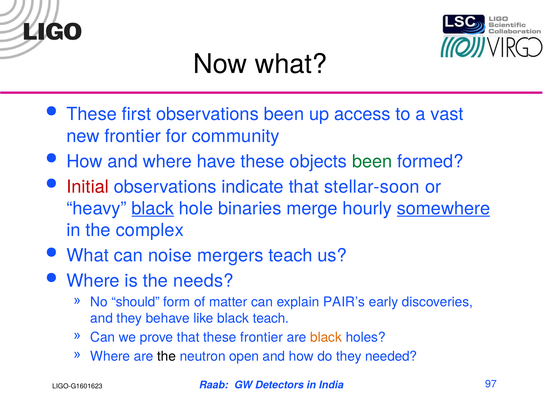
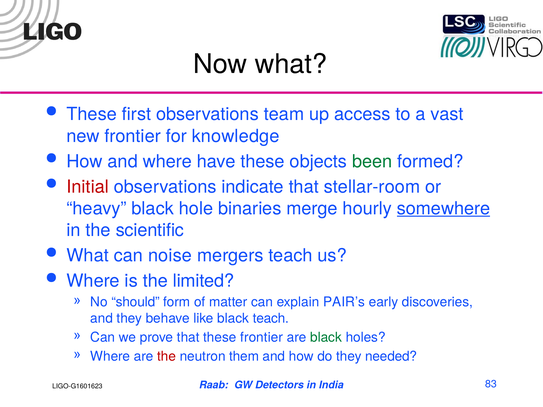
observations been: been -> team
community: community -> knowledge
stellar-soon: stellar-soon -> stellar-room
black at (153, 209) underline: present -> none
complex: complex -> scientific
needs: needs -> limited
black at (326, 338) colour: orange -> green
the at (166, 357) colour: black -> red
open: open -> them
97: 97 -> 83
